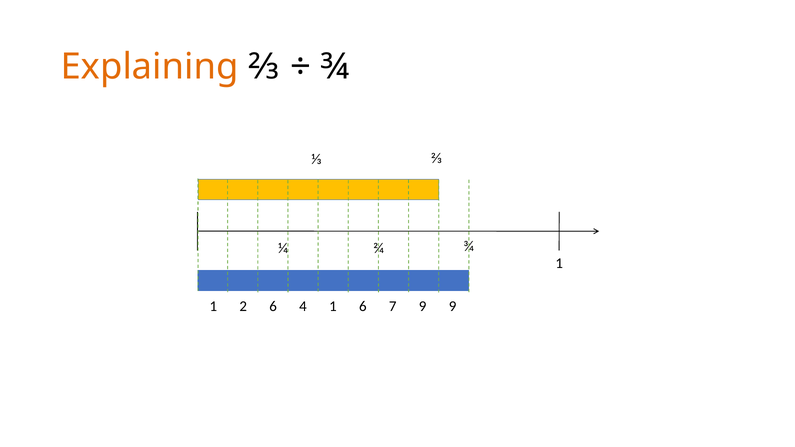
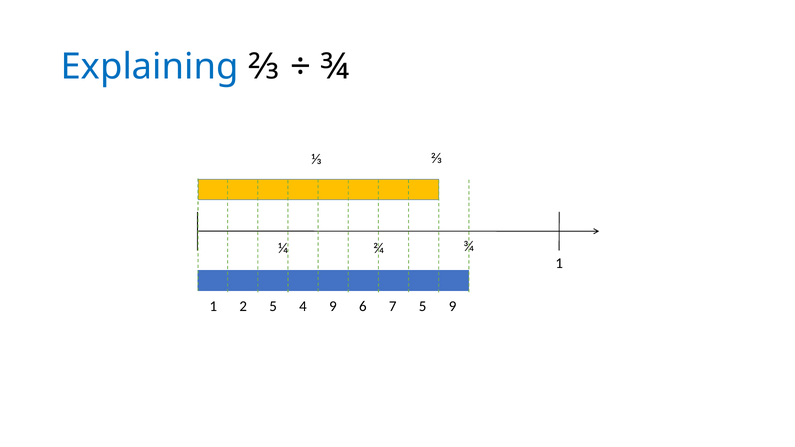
Explaining colour: orange -> blue
2 6: 6 -> 5
4 1: 1 -> 9
7 9: 9 -> 5
